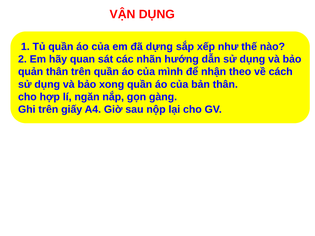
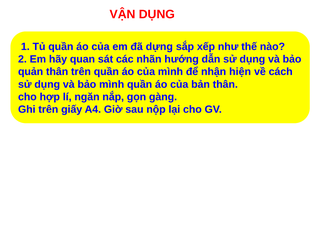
theo: theo -> hiện
bảo xong: xong -> mình
